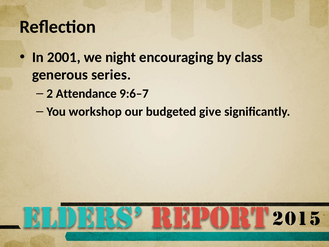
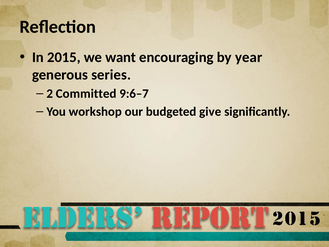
2001: 2001 -> 2015
night: night -> want
class: class -> year
Attendance: Attendance -> Committed
